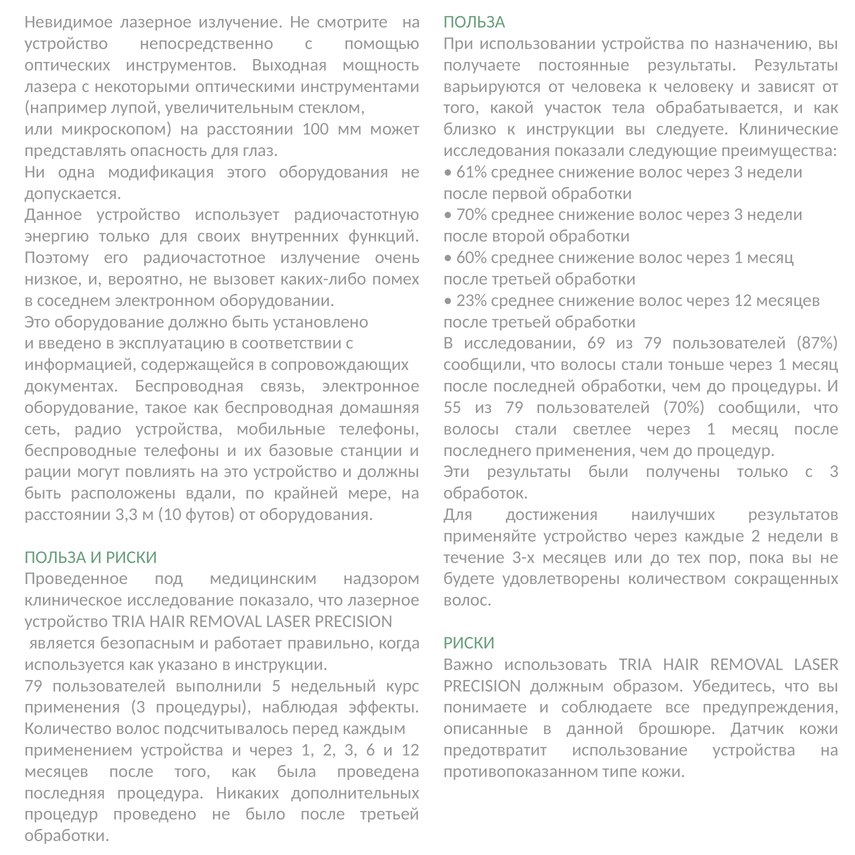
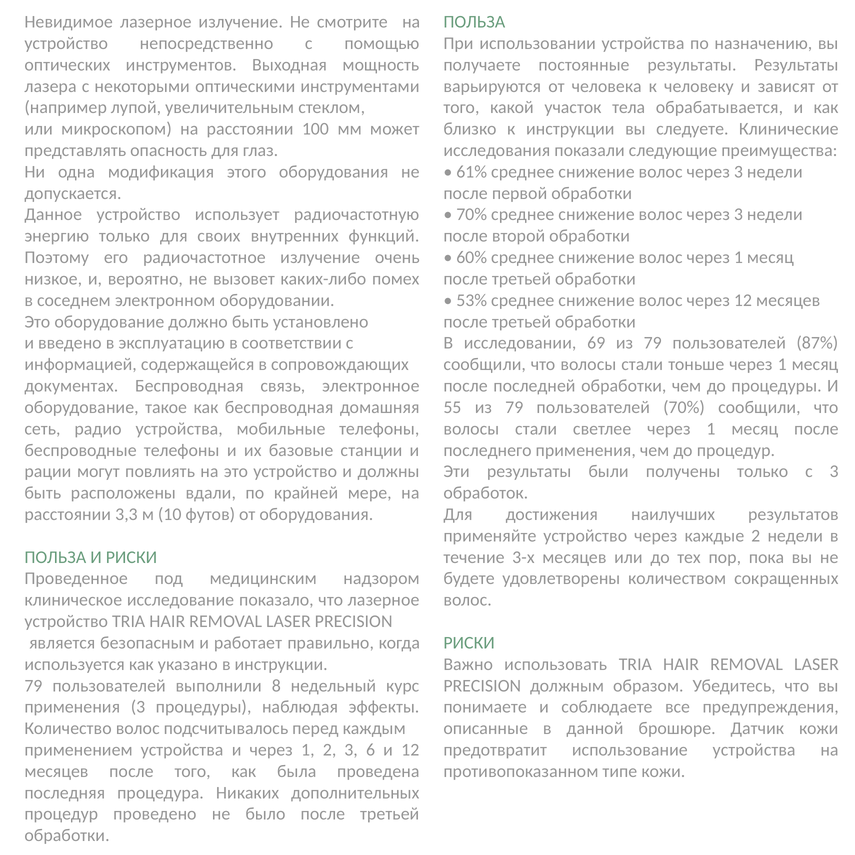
23%: 23% -> 53%
5: 5 -> 8
